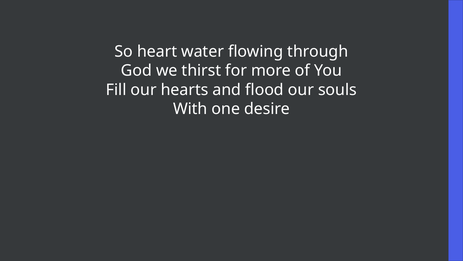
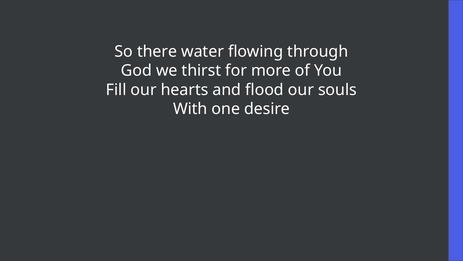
heart: heart -> there
